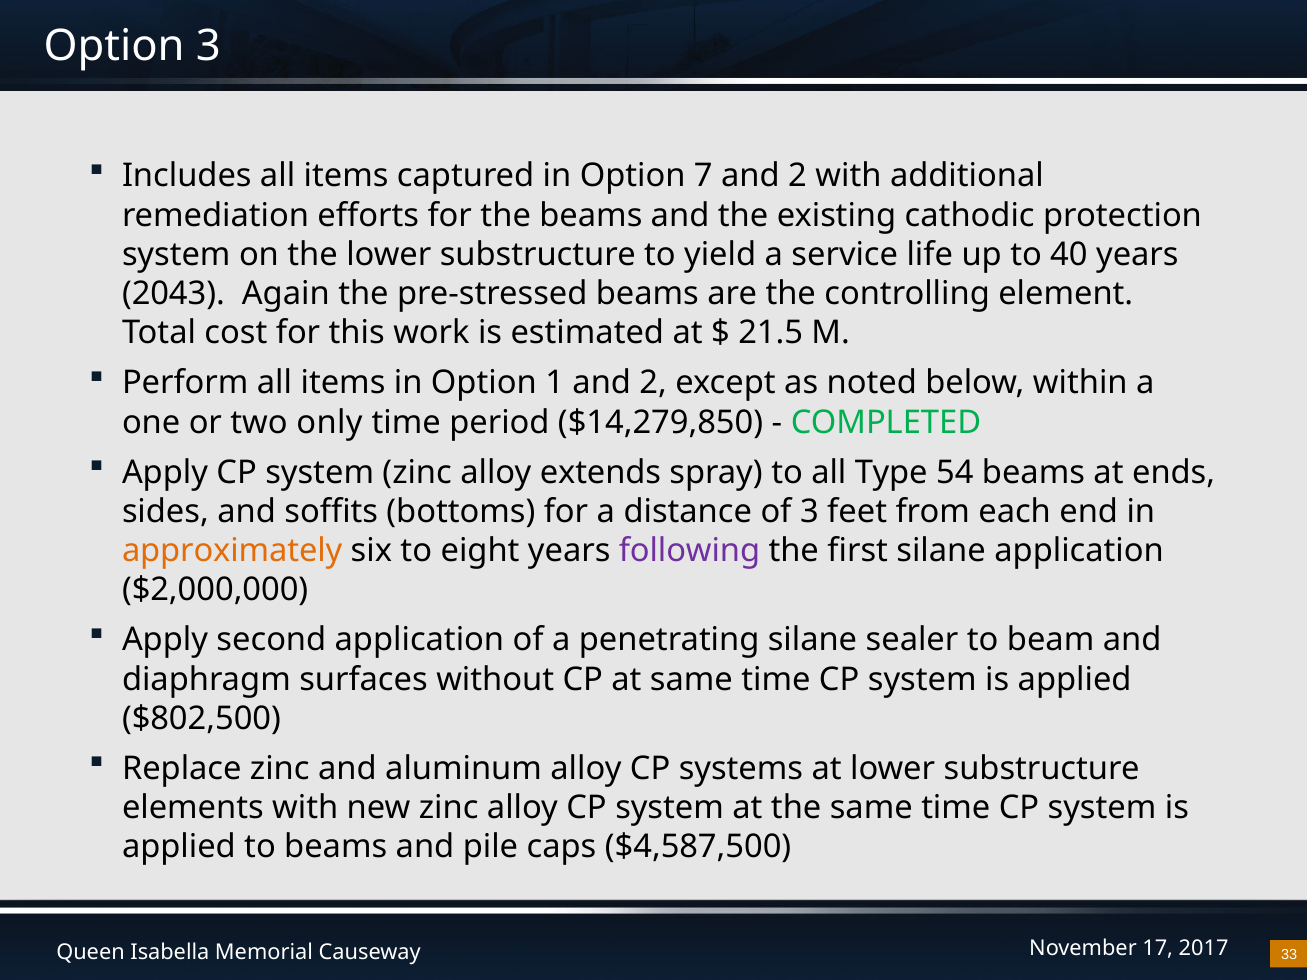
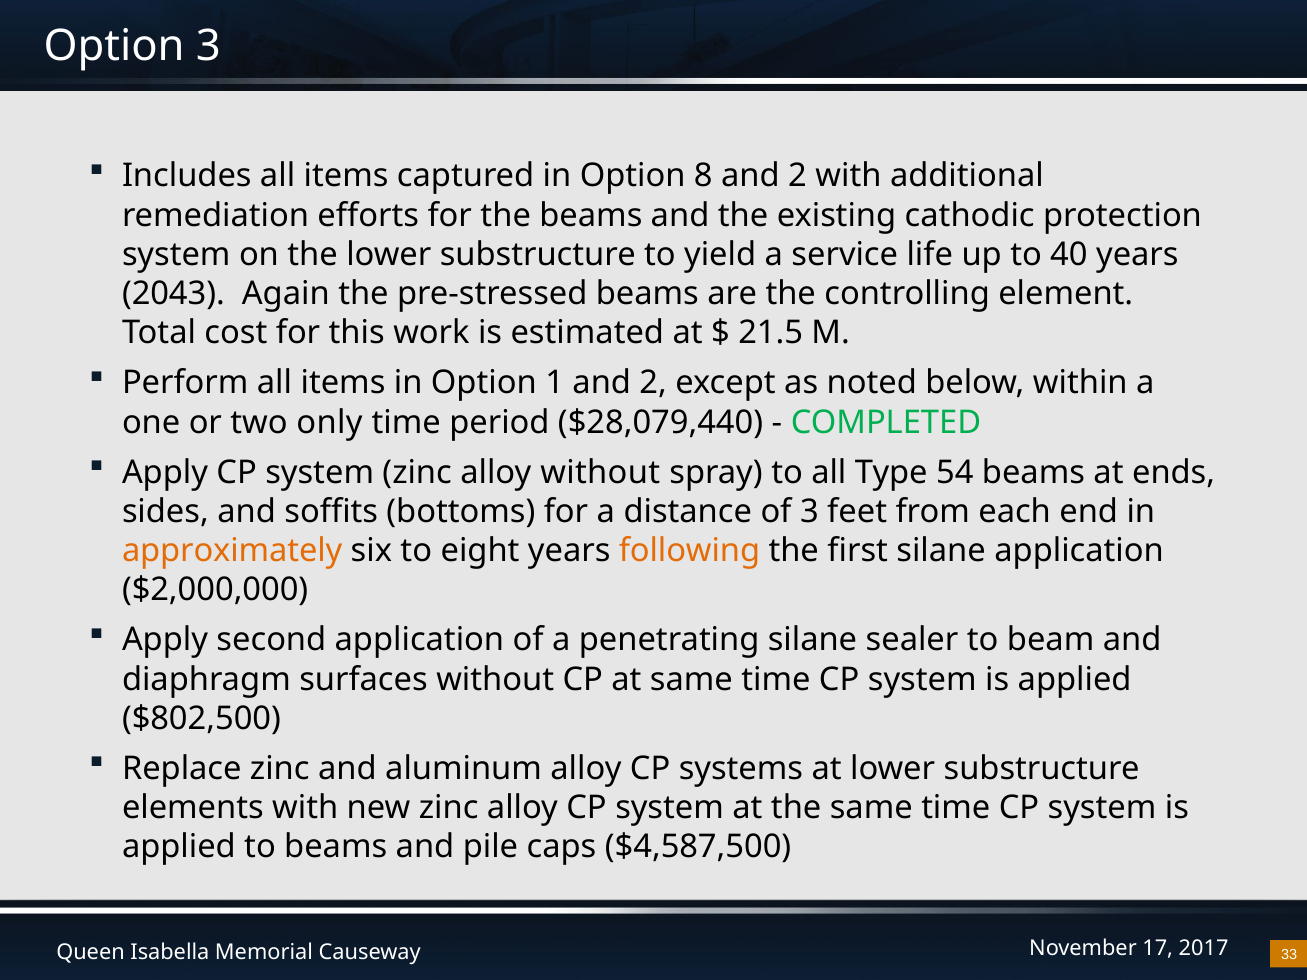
7: 7 -> 8
$14,279,850: $14,279,850 -> $28,079,440
alloy extends: extends -> without
following colour: purple -> orange
